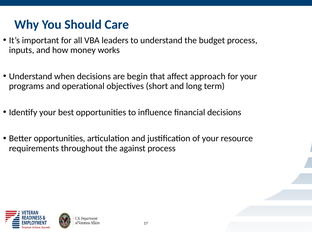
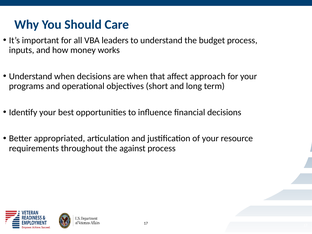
are begin: begin -> when
Better opportunities: opportunities -> appropriated
